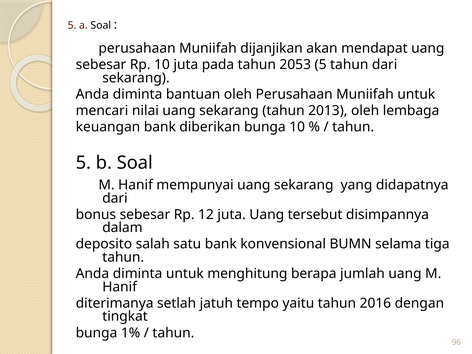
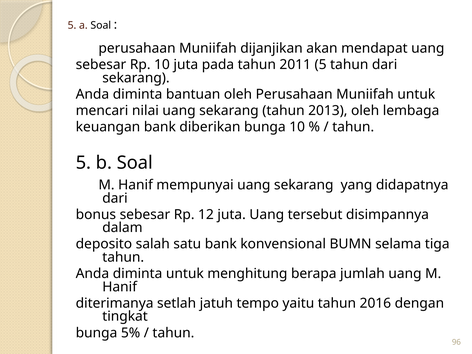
2053: 2053 -> 2011
1%: 1% -> 5%
